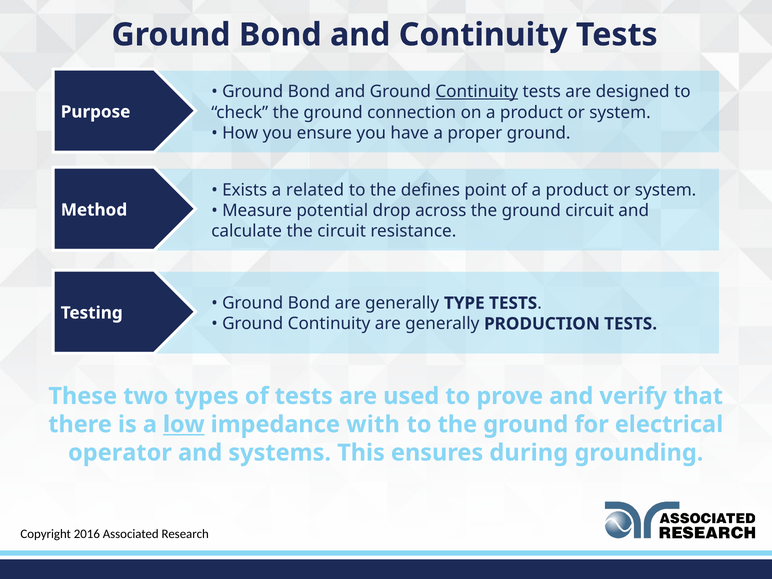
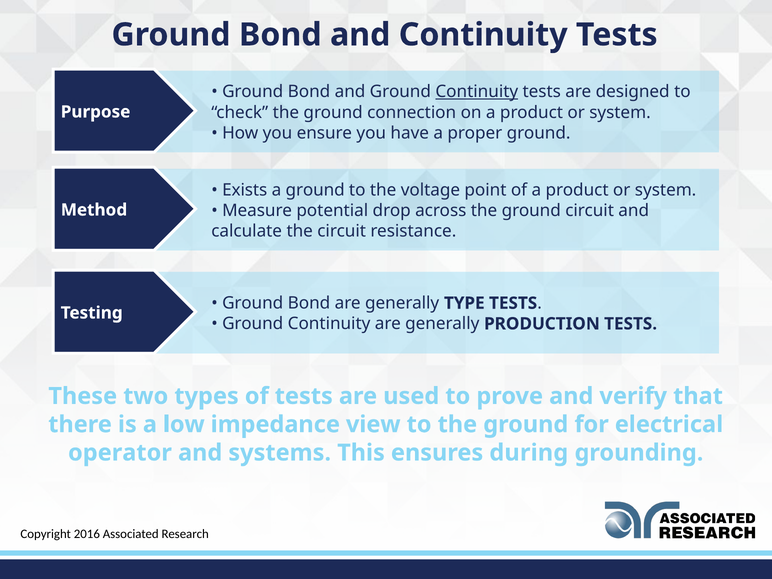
a related: related -> ground
defines: defines -> voltage
low underline: present -> none
with: with -> view
